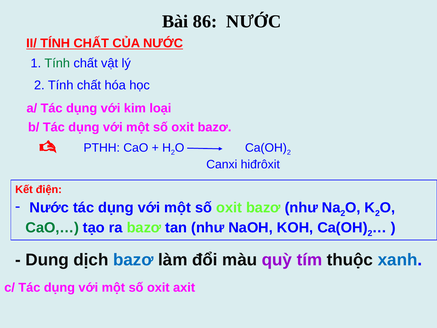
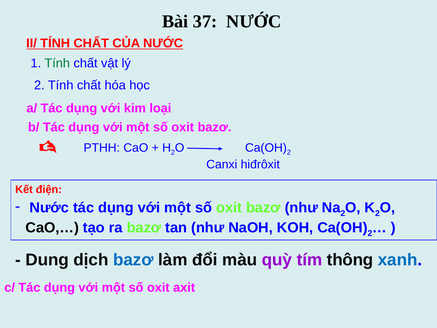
86: 86 -> 37
CaO,… colour: green -> black
thuộc: thuộc -> thông
